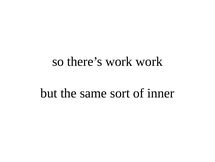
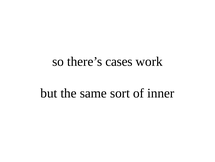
there’s work: work -> cases
